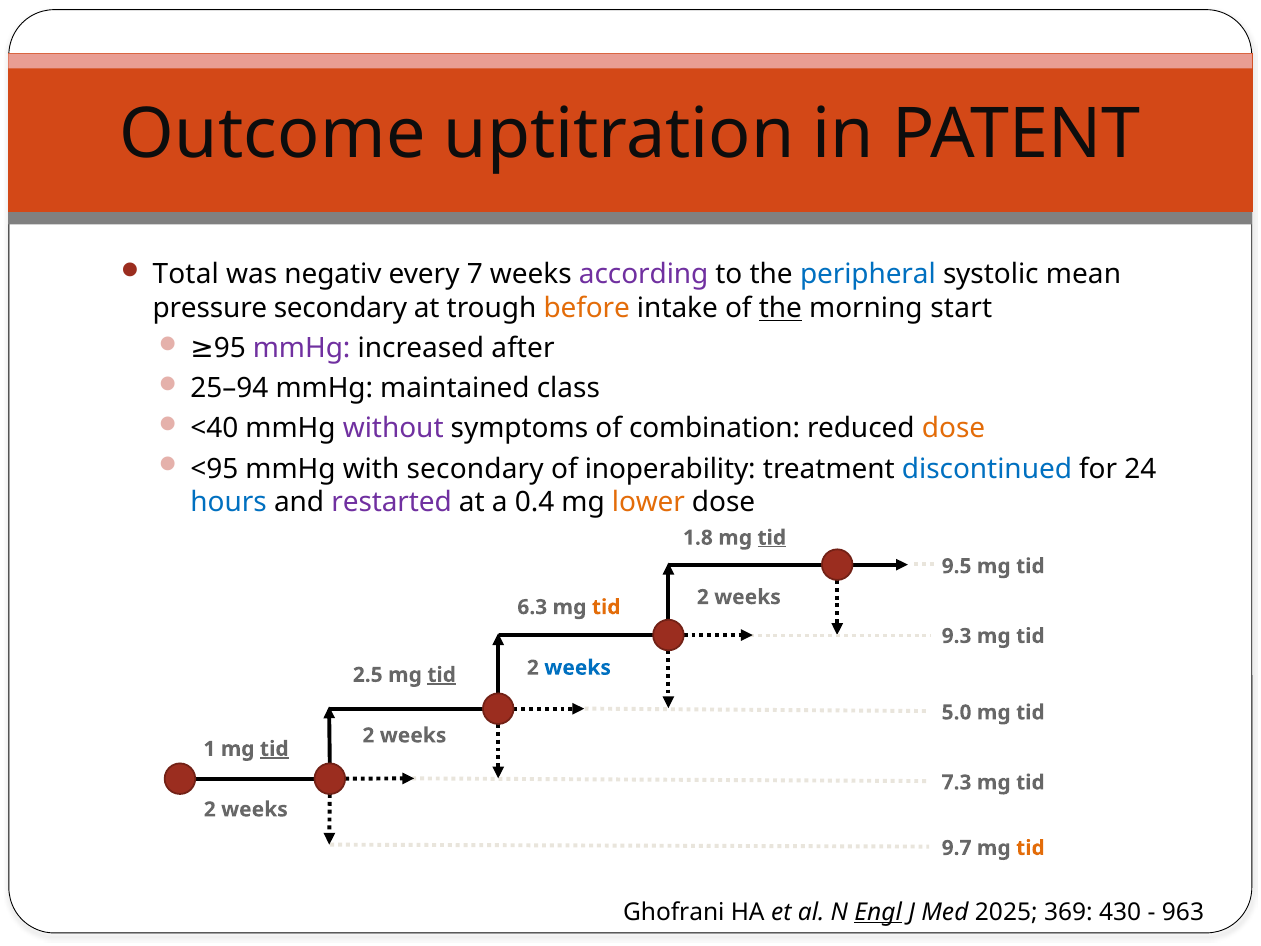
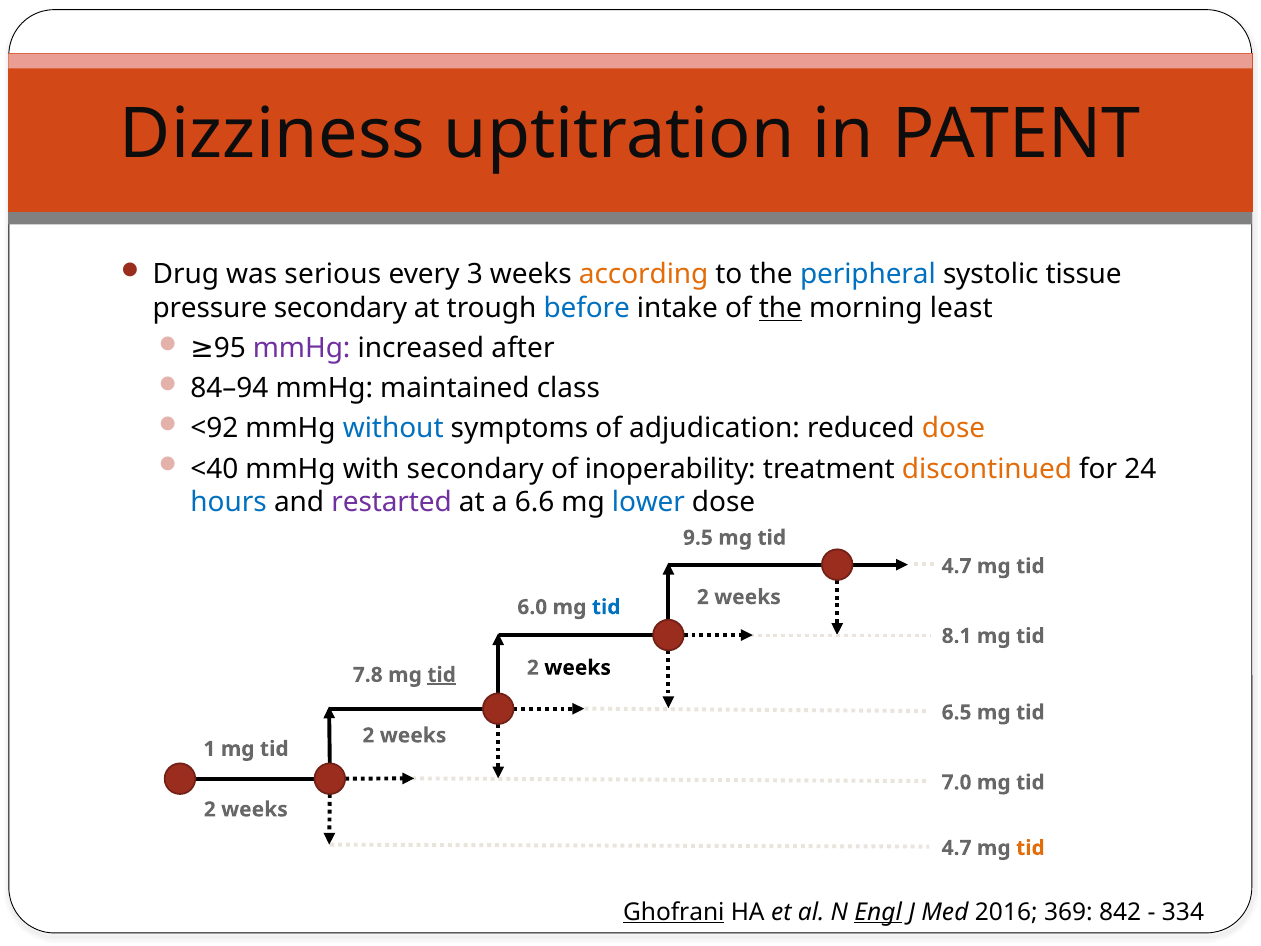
Outcome: Outcome -> Dizziness
Total: Total -> Drug
negativ: negativ -> serious
7: 7 -> 3
according colour: purple -> orange
mean: mean -> tissue
before colour: orange -> blue
start: start -> least
25–94: 25–94 -> 84–94
<40: <40 -> <92
without colour: purple -> blue
combination: combination -> adjudication
<95: <95 -> <40
discontinued colour: blue -> orange
0.4: 0.4 -> 6.6
lower colour: orange -> blue
1.8: 1.8 -> 9.5
tid at (772, 538) underline: present -> none
9.5 at (957, 566): 9.5 -> 4.7
6.3: 6.3 -> 6.0
tid at (606, 607) colour: orange -> blue
9.3: 9.3 -> 8.1
weeks at (578, 668) colour: blue -> black
2.5: 2.5 -> 7.8
5.0: 5.0 -> 6.5
tid at (274, 749) underline: present -> none
7.3: 7.3 -> 7.0
9.7 at (957, 848): 9.7 -> 4.7
Ghofrani underline: none -> present
2025: 2025 -> 2016
430: 430 -> 842
963: 963 -> 334
